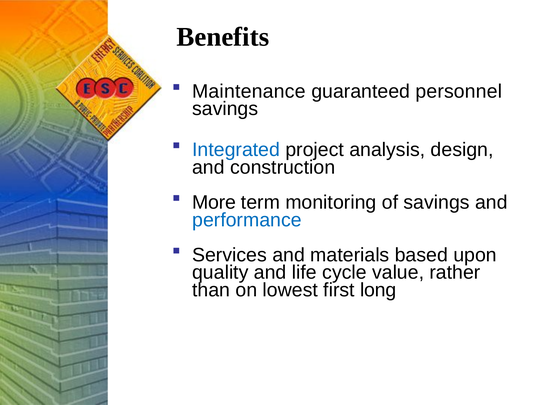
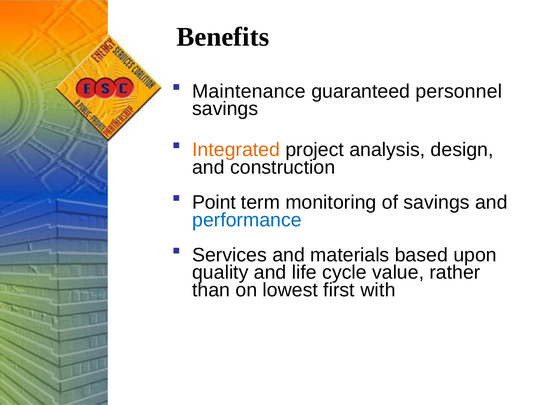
Integrated colour: blue -> orange
More: More -> Point
long: long -> with
